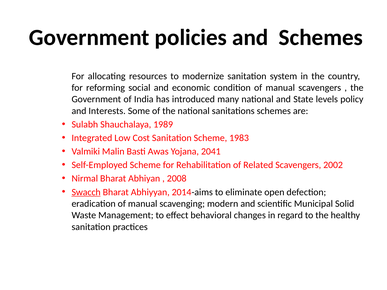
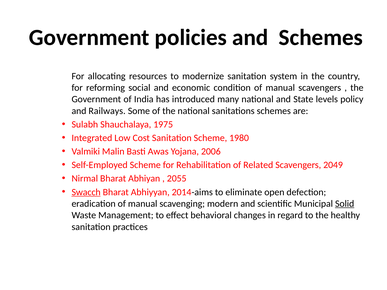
Interests: Interests -> Railways
1989: 1989 -> 1975
1983: 1983 -> 1980
2041: 2041 -> 2006
2002: 2002 -> 2049
2008: 2008 -> 2055
Solid underline: none -> present
